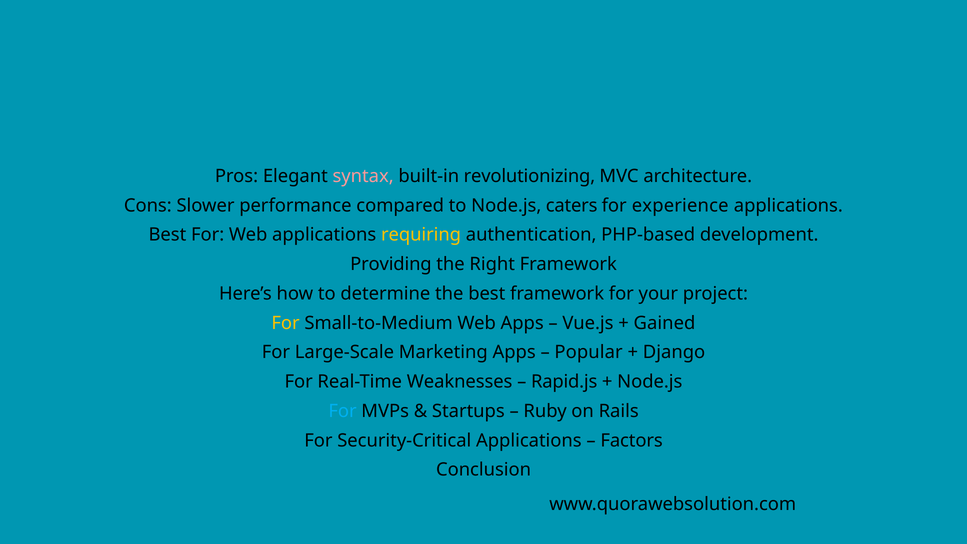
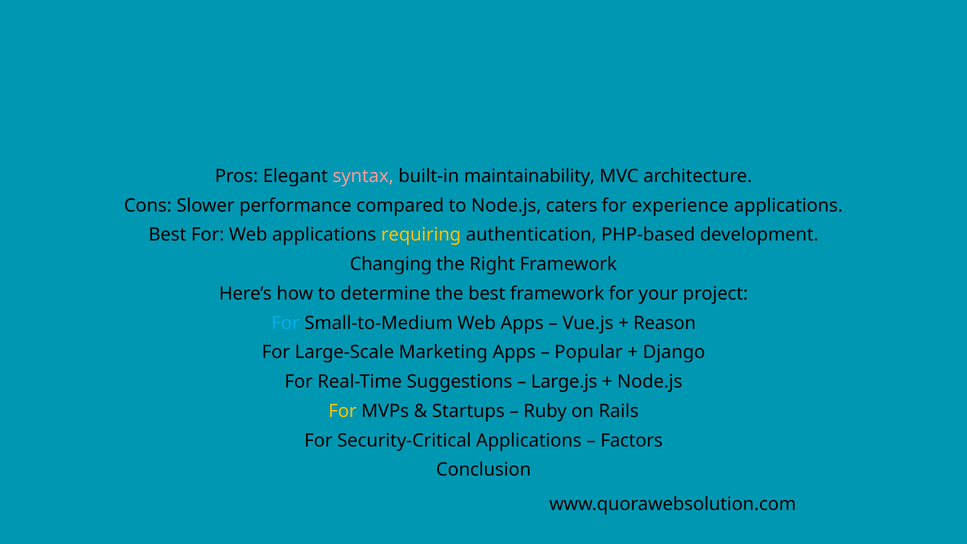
revolutionizing: revolutionizing -> maintainability
Providing: Providing -> Changing
For at (286, 323) colour: yellow -> light blue
Gained: Gained -> Reason
Weaknesses: Weaknesses -> Suggestions
Rapid.js: Rapid.js -> Large.js
For at (343, 411) colour: light blue -> yellow
